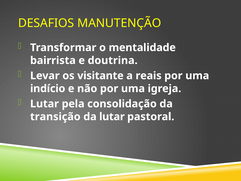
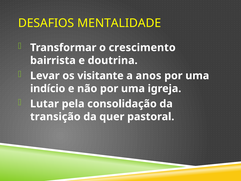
MANUTENÇÃO: MANUTENÇÃO -> MENTALIDADE
mentalidade: mentalidade -> crescimento
reais: reais -> anos
da lutar: lutar -> quer
